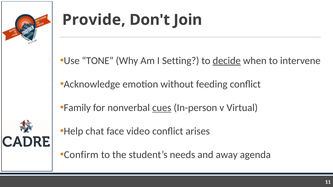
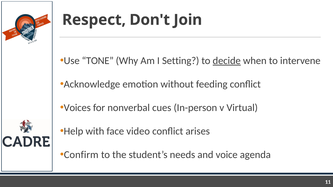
Provide: Provide -> Respect
Family: Family -> Voices
cues underline: present -> none
chat: chat -> with
away: away -> voice
